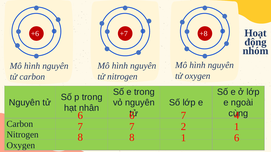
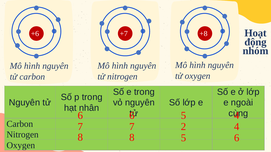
7 at (183, 116): 7 -> 5
2 1: 1 -> 4
8 1: 1 -> 5
